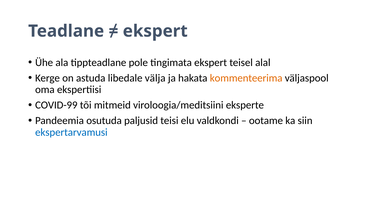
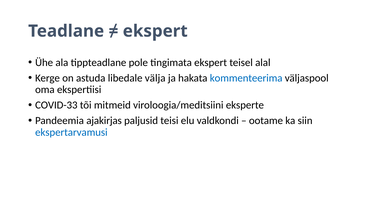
kommenteerima colour: orange -> blue
COVID-99: COVID-99 -> COVID-33
osutuda: osutuda -> ajakirjas
